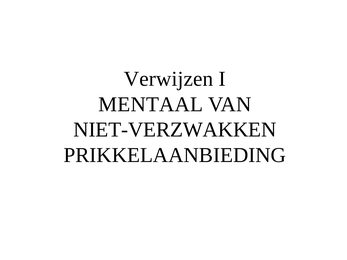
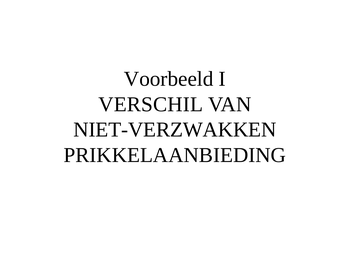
Verwijzen: Verwijzen -> Voorbeeld
MENTAAL: MENTAAL -> VERSCHIL
